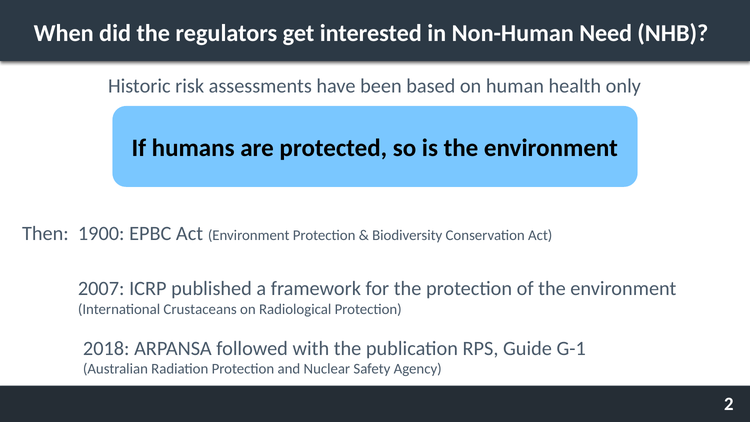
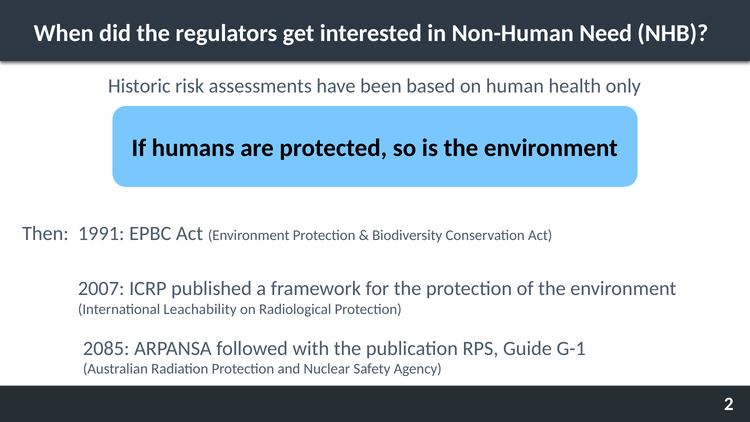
1900: 1900 -> 1991
Crustaceans: Crustaceans -> Leachability
2018: 2018 -> 2085
